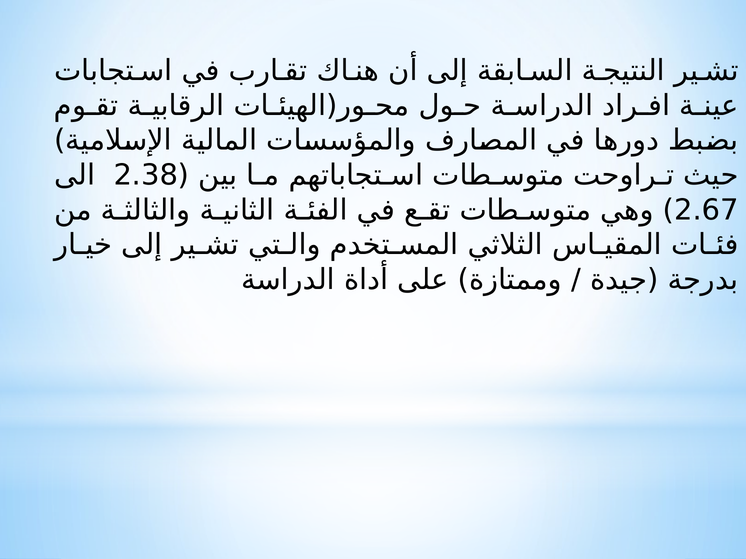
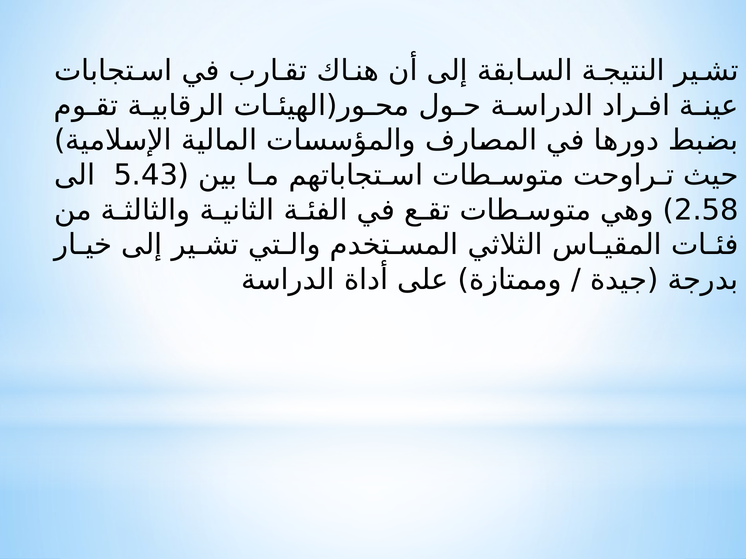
2.38: 2.38 -> 5.43
2.67: 2.67 -> 2.58
